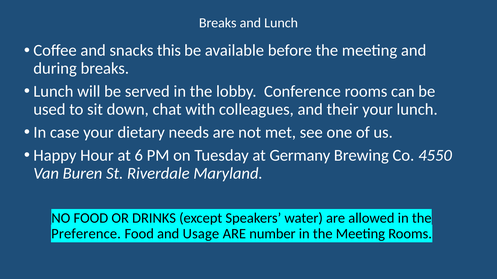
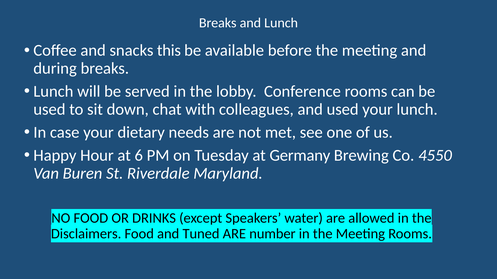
and their: their -> used
Preference: Preference -> Disclaimers
Usage: Usage -> Tuned
